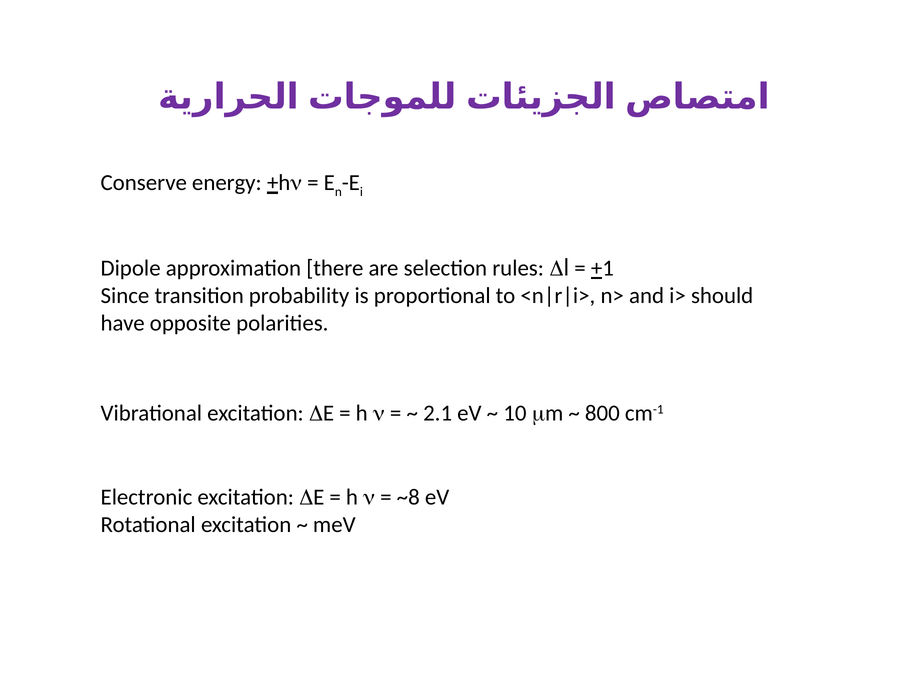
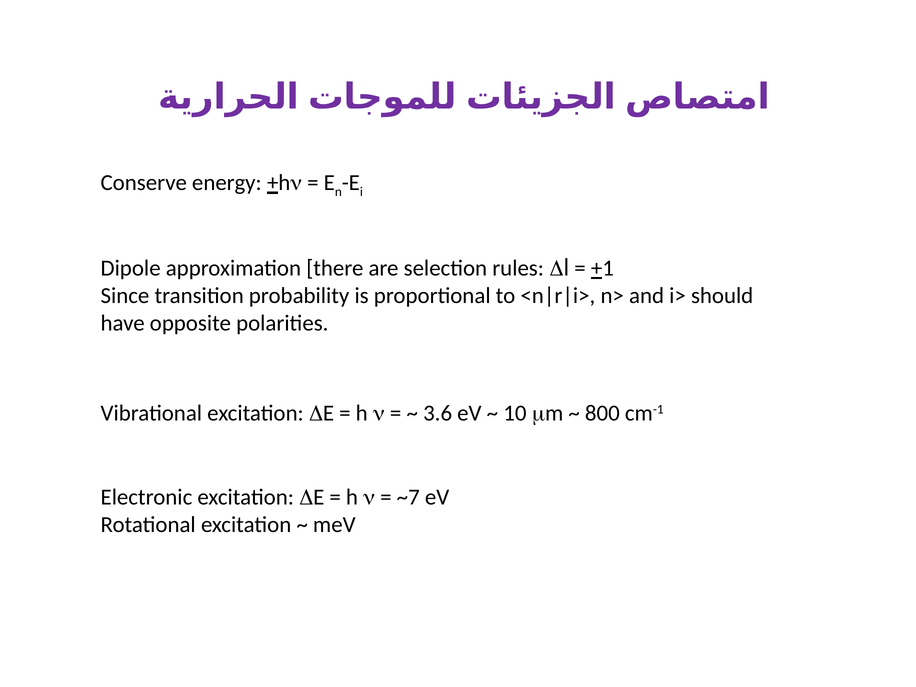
2.1: 2.1 -> 3.6
~8: ~8 -> ~7
